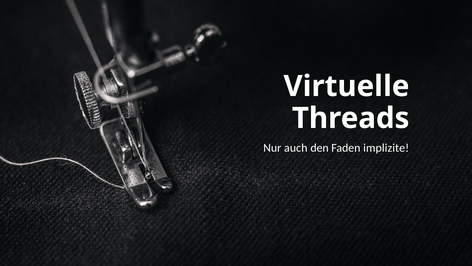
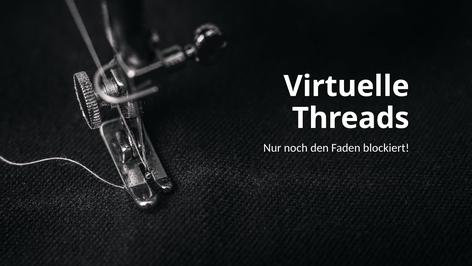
auch: auch -> noch
implizite: implizite -> blockiert
